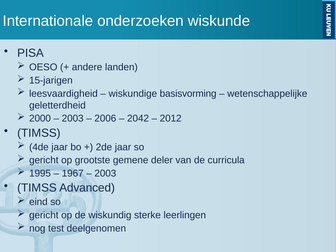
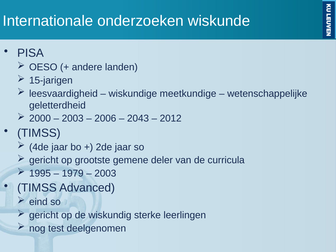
basisvorming: basisvorming -> meetkundige
2042: 2042 -> 2043
1967: 1967 -> 1979
